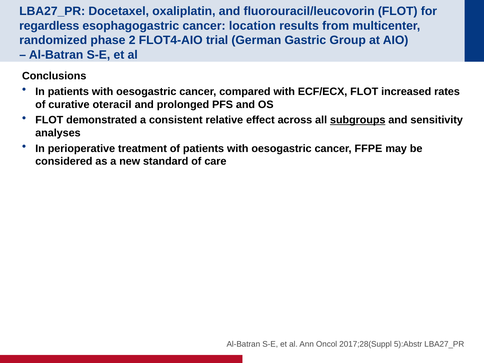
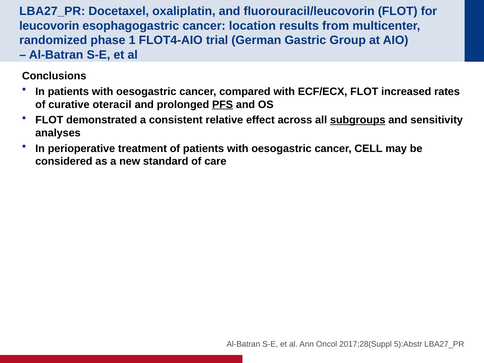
regardless: regardless -> leucovorin
2: 2 -> 1
PFS underline: none -> present
FFPE: FFPE -> CELL
